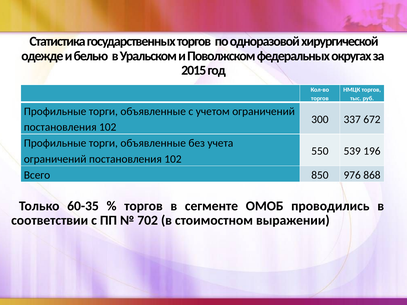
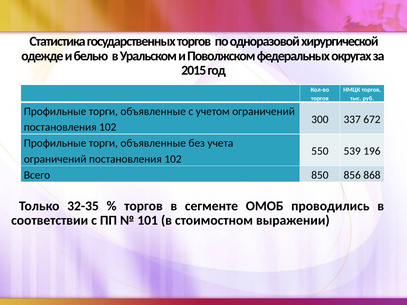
976: 976 -> 856
60-35: 60-35 -> 32-35
702: 702 -> 101
